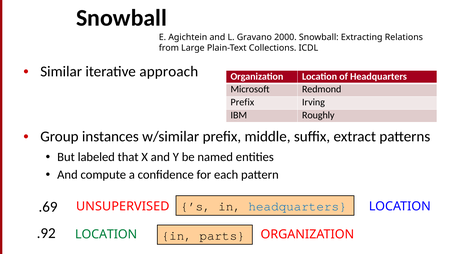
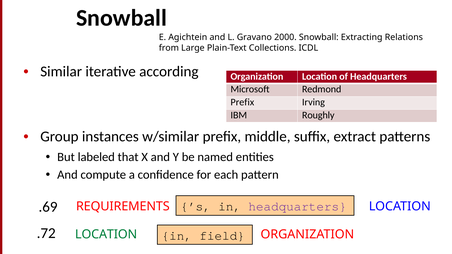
approach: approach -> according
headquarters at (298, 207) colour: blue -> purple
UNSUPERVISED: UNSUPERVISED -> REQUIREMENTS
.92: .92 -> .72
parts: parts -> field
